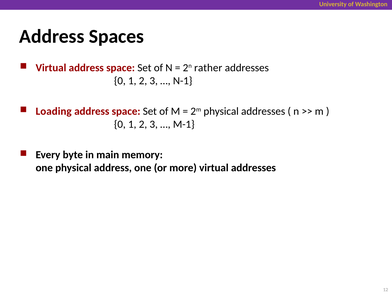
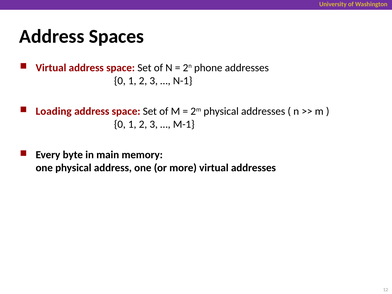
rather: rather -> phone
